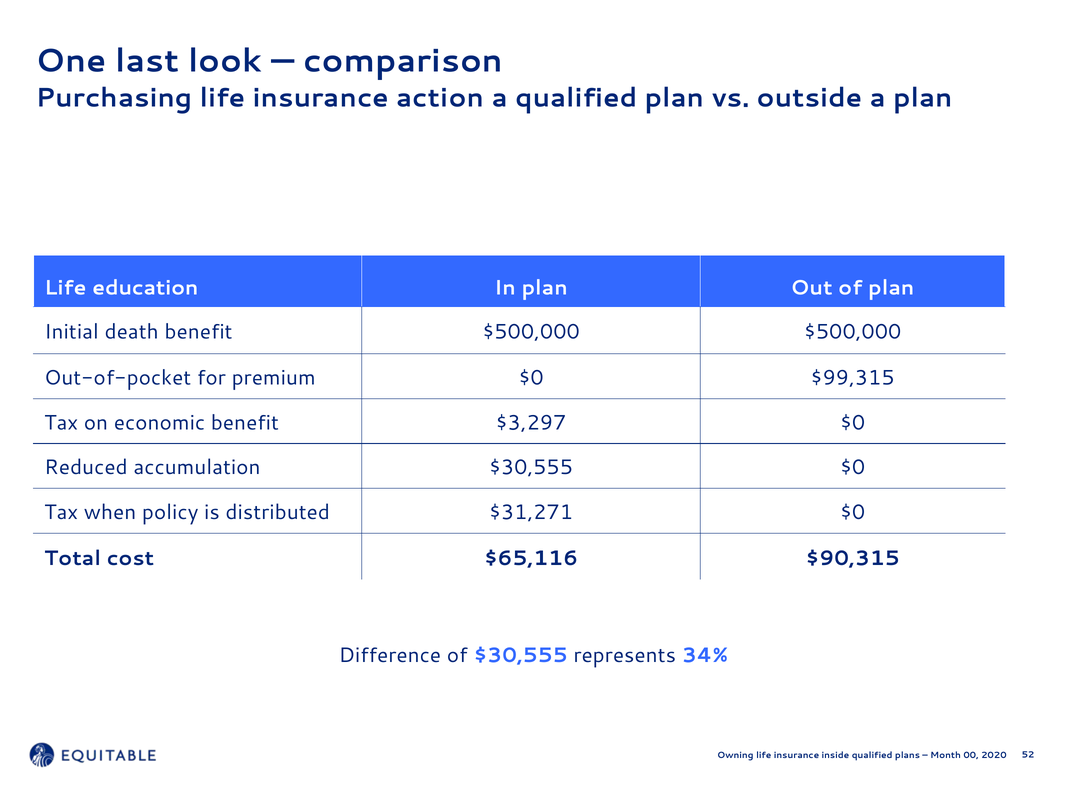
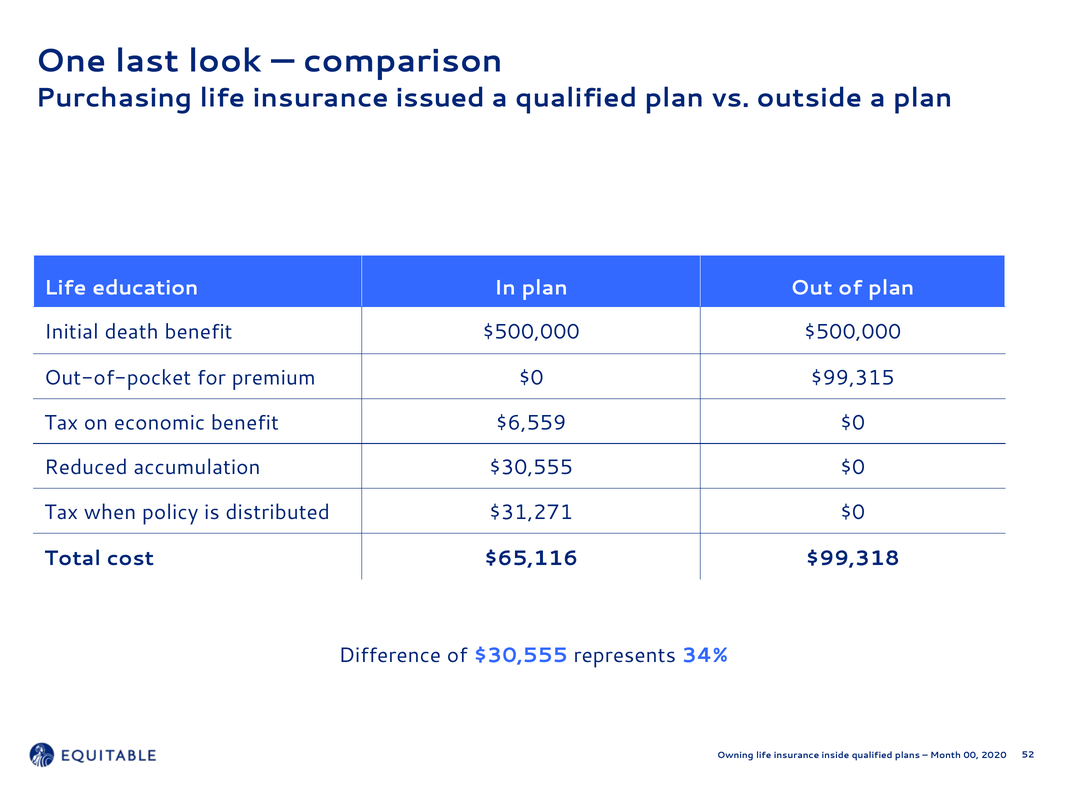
action: action -> issued
$3,297: $3,297 -> $6,559
$90,315: $90,315 -> $99,318
